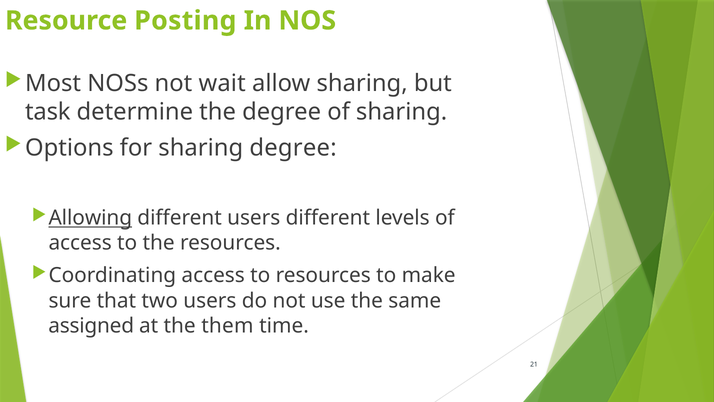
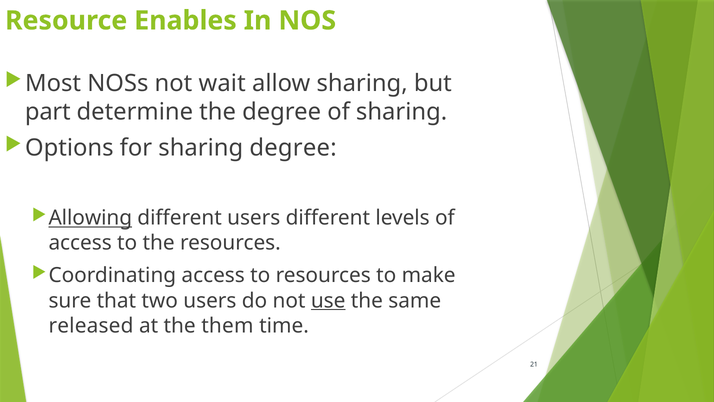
Posting: Posting -> Enables
task: task -> part
use underline: none -> present
assigned: assigned -> released
